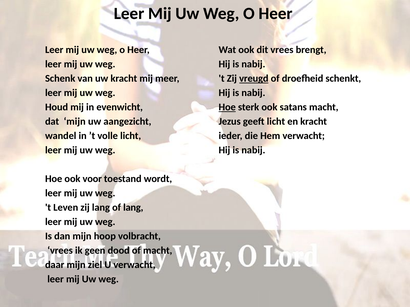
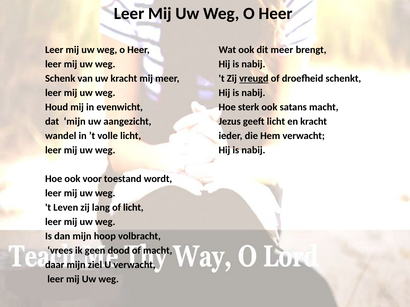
dit vrees: vrees -> meer
Hoe at (227, 107) underline: present -> none
of lang: lang -> licht
